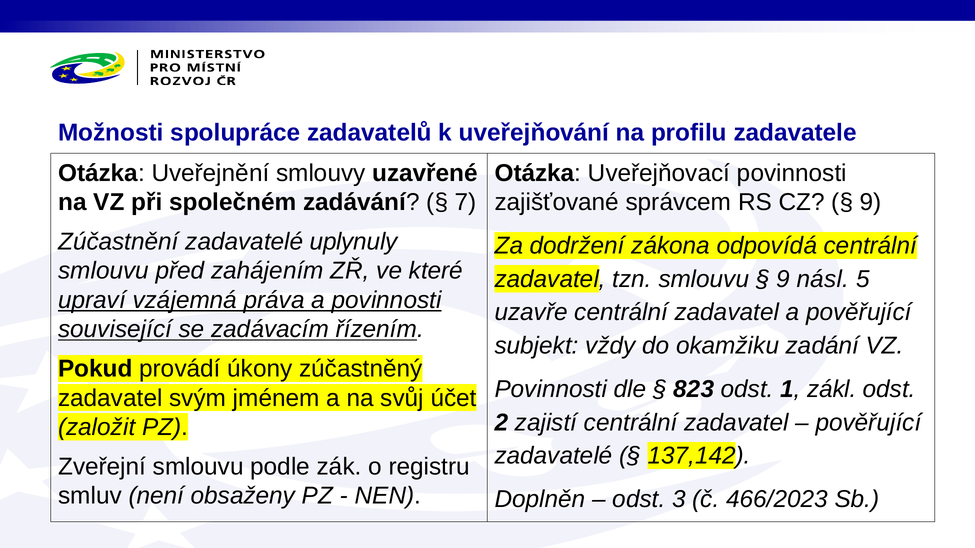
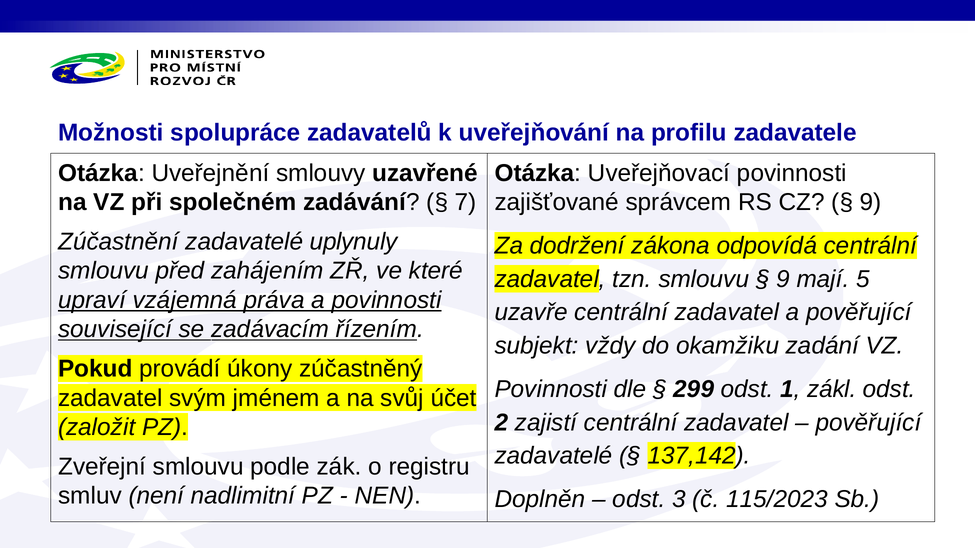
násl: násl -> mají
823: 823 -> 299
obsaženy: obsaženy -> nadlimitní
466/2023: 466/2023 -> 115/2023
